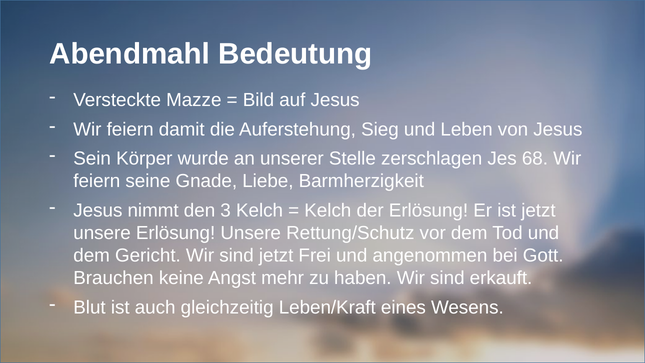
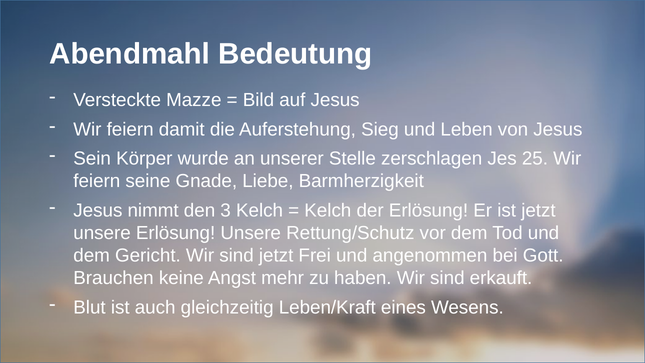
68: 68 -> 25
